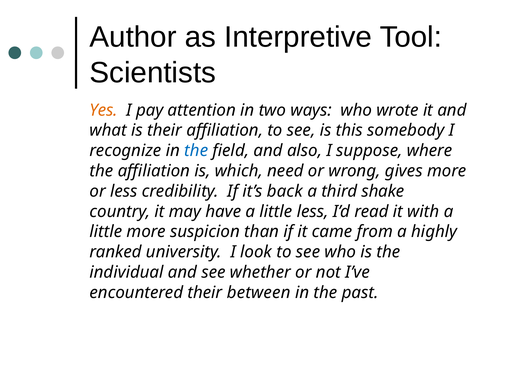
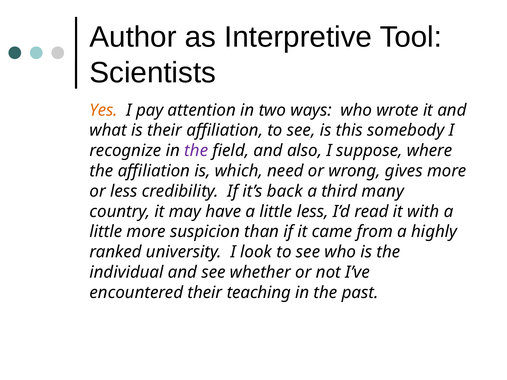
the at (196, 151) colour: blue -> purple
shake: shake -> many
between: between -> teaching
